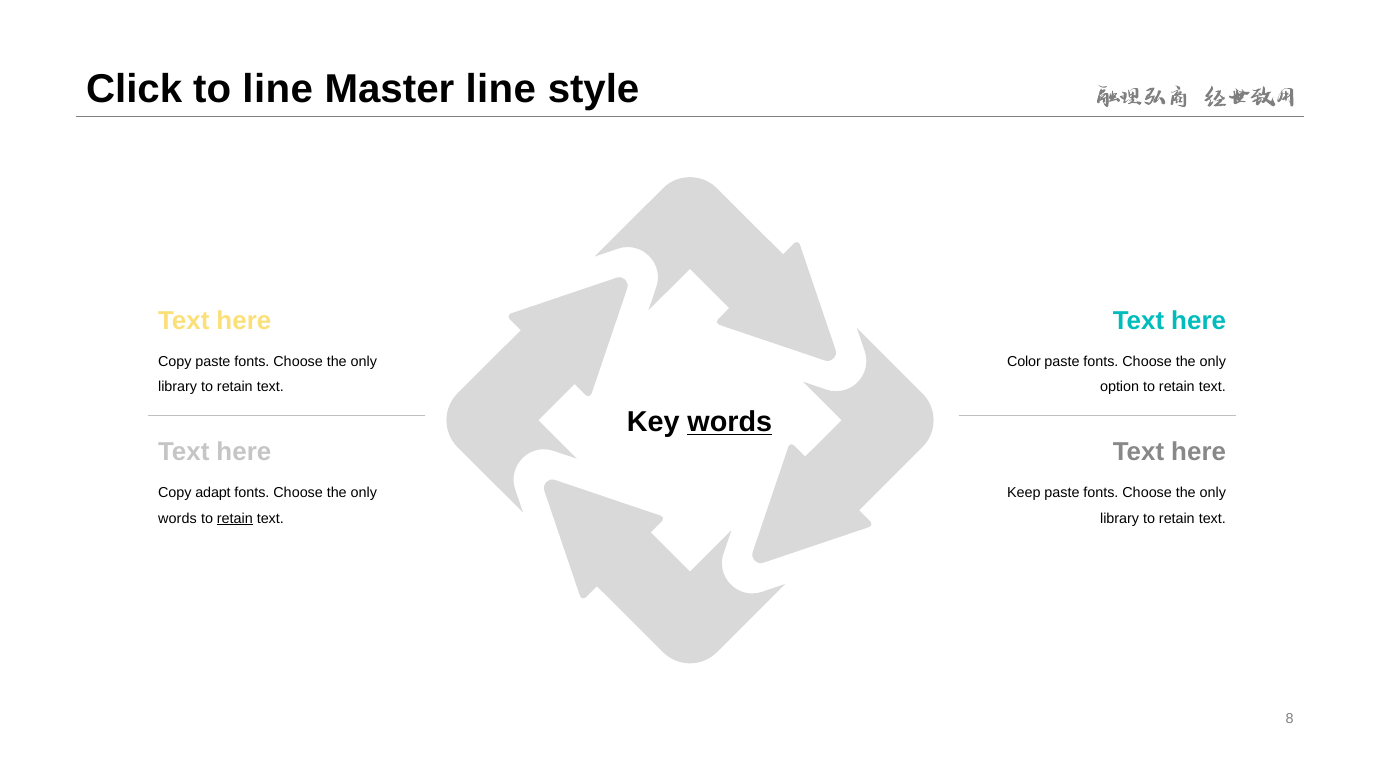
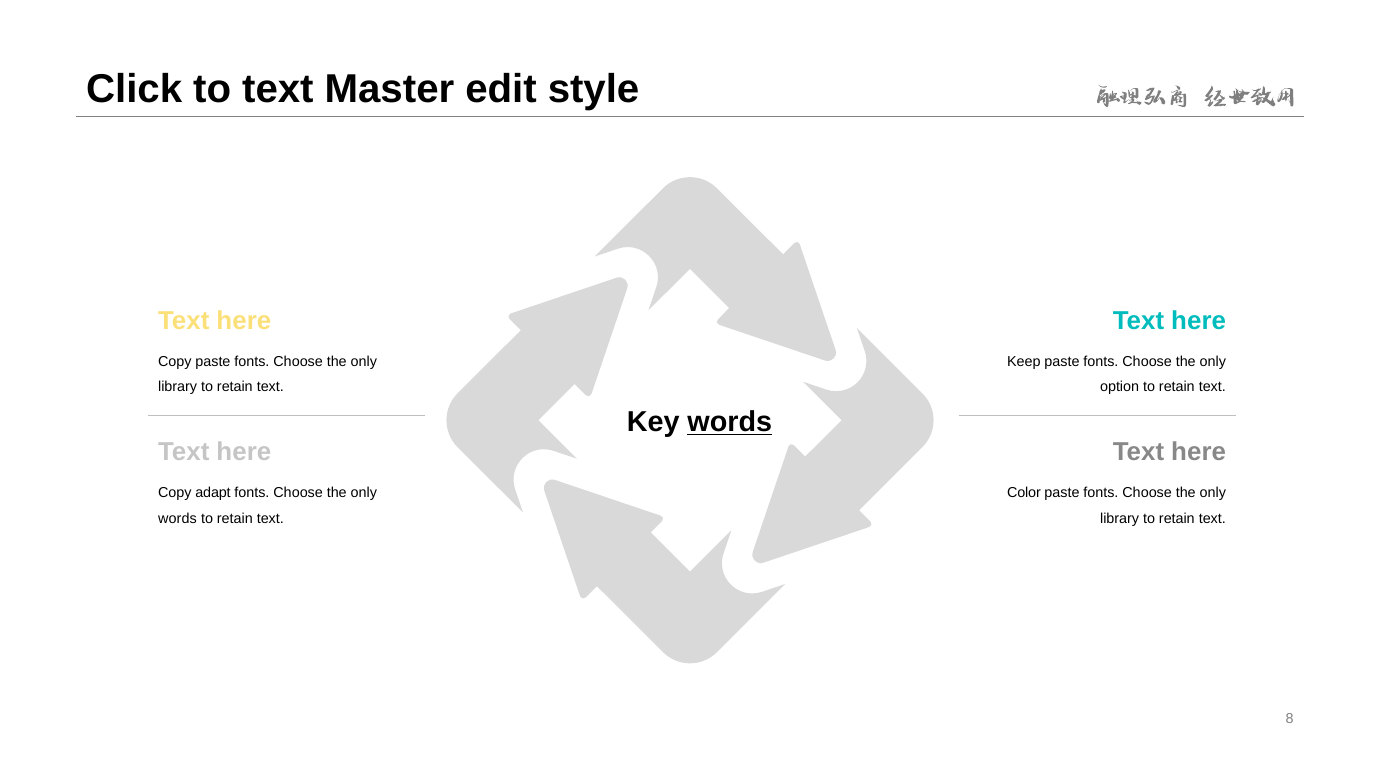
to line: line -> text
Master line: line -> edit
Color: Color -> Keep
Keep: Keep -> Color
retain at (235, 519) underline: present -> none
